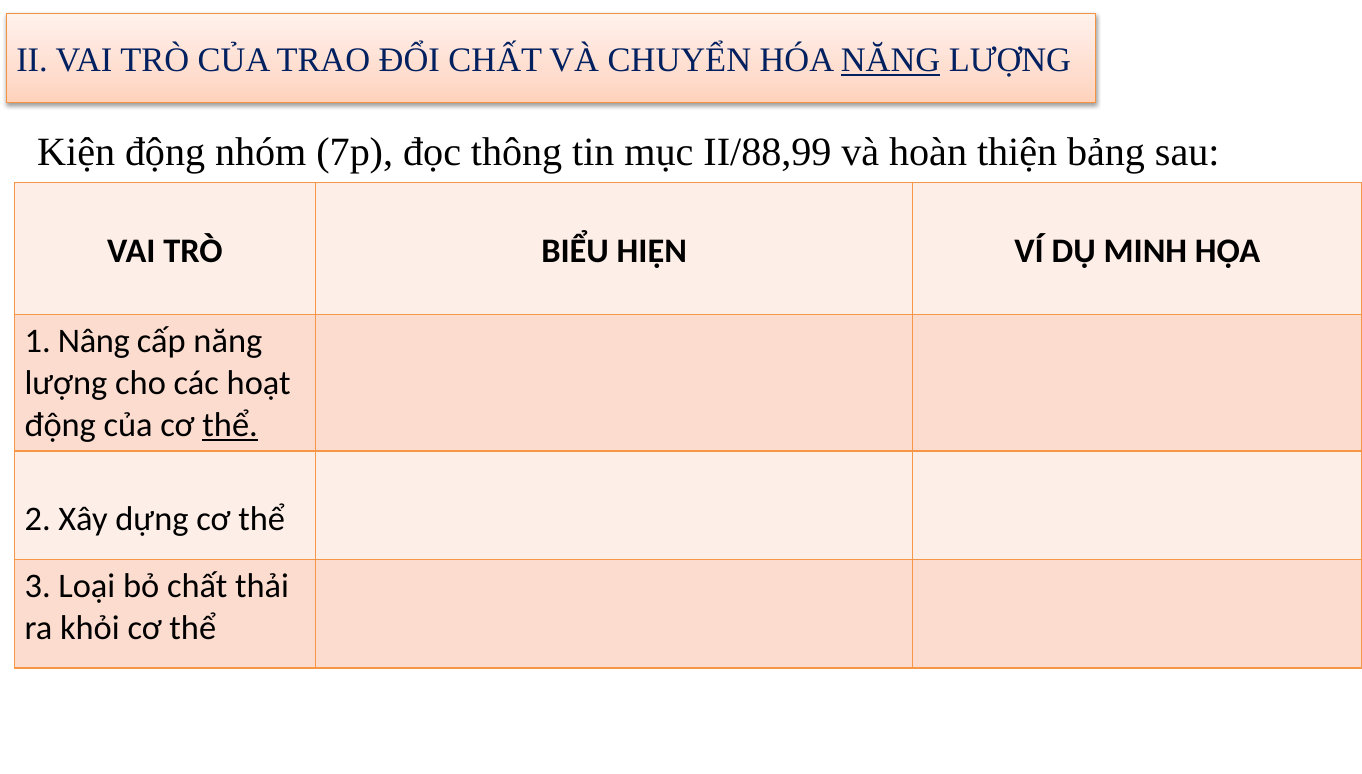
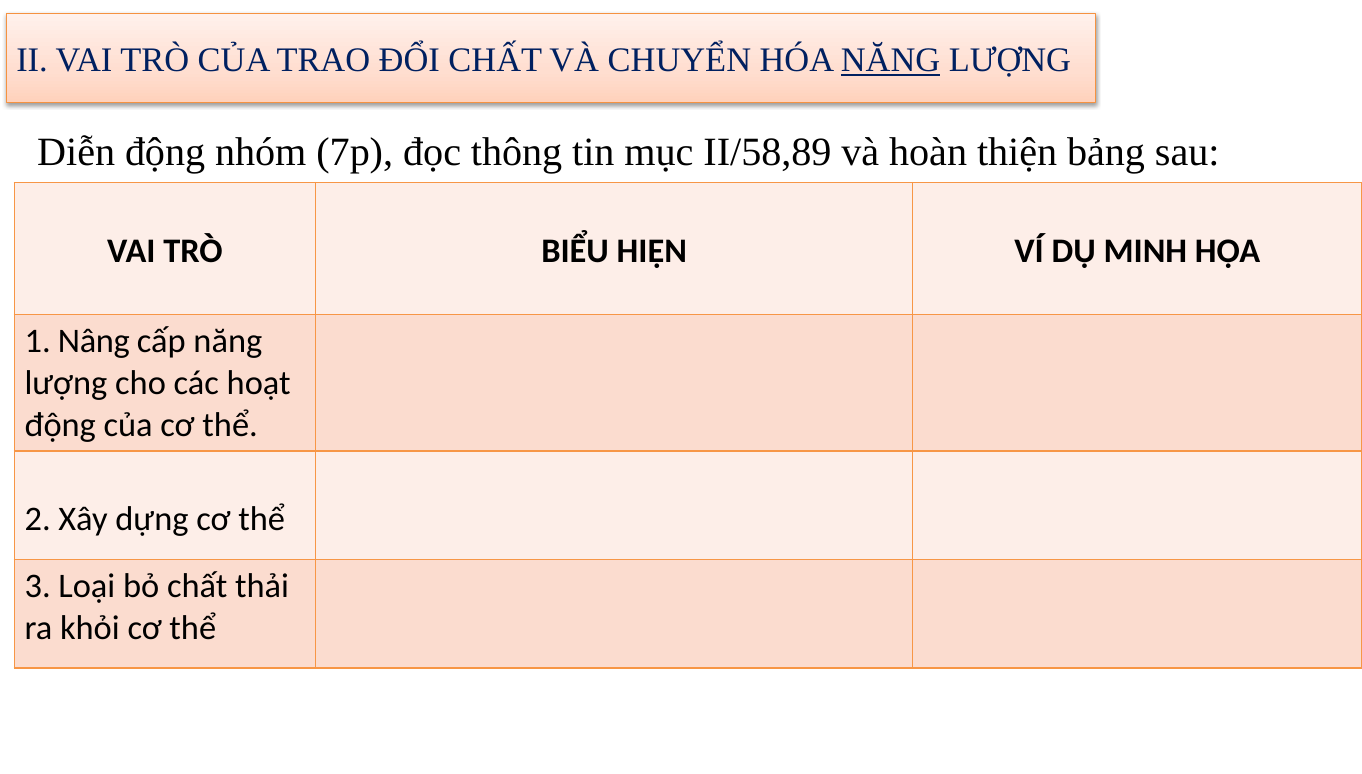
Kiện: Kiện -> Diễn
II/88,99: II/88,99 -> II/58,89
thể at (230, 425) underline: present -> none
